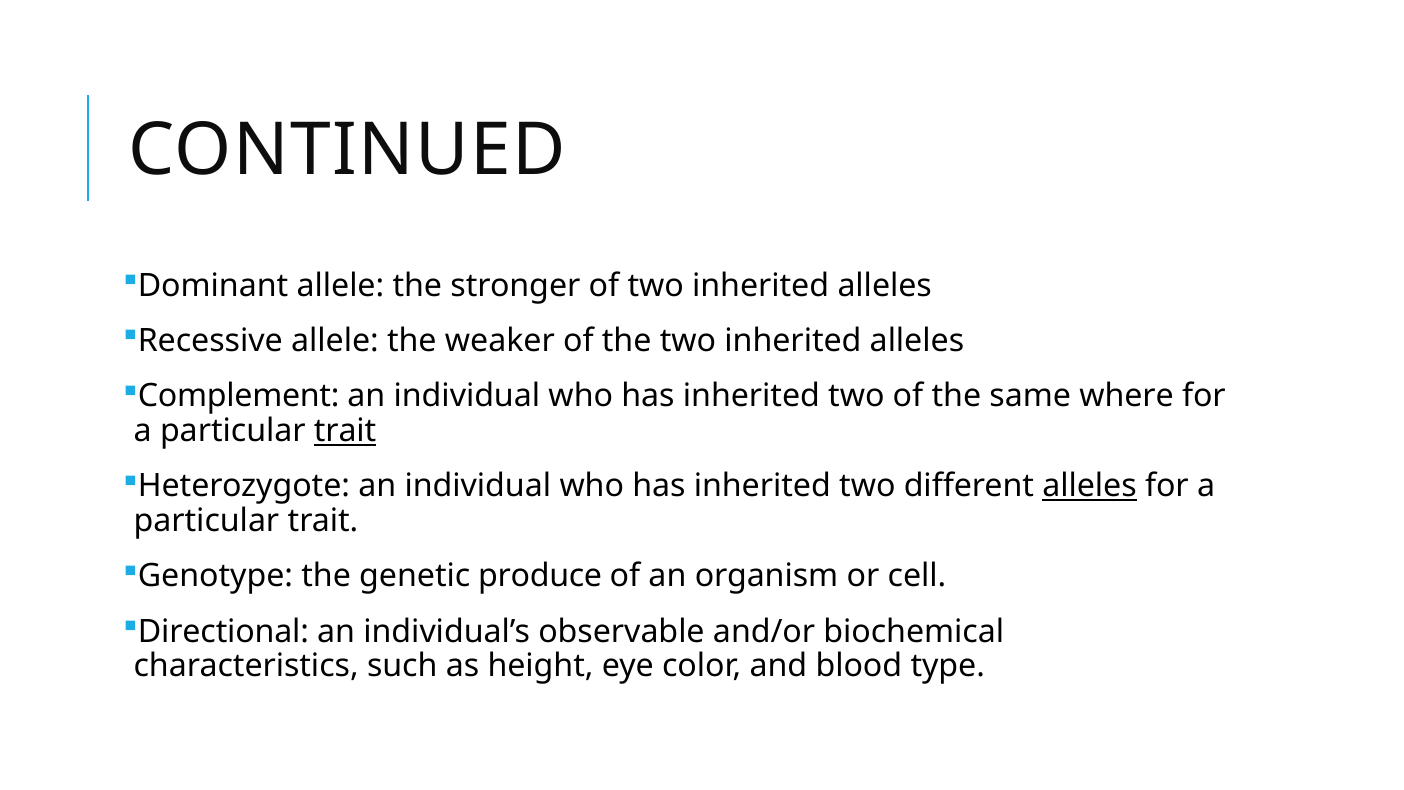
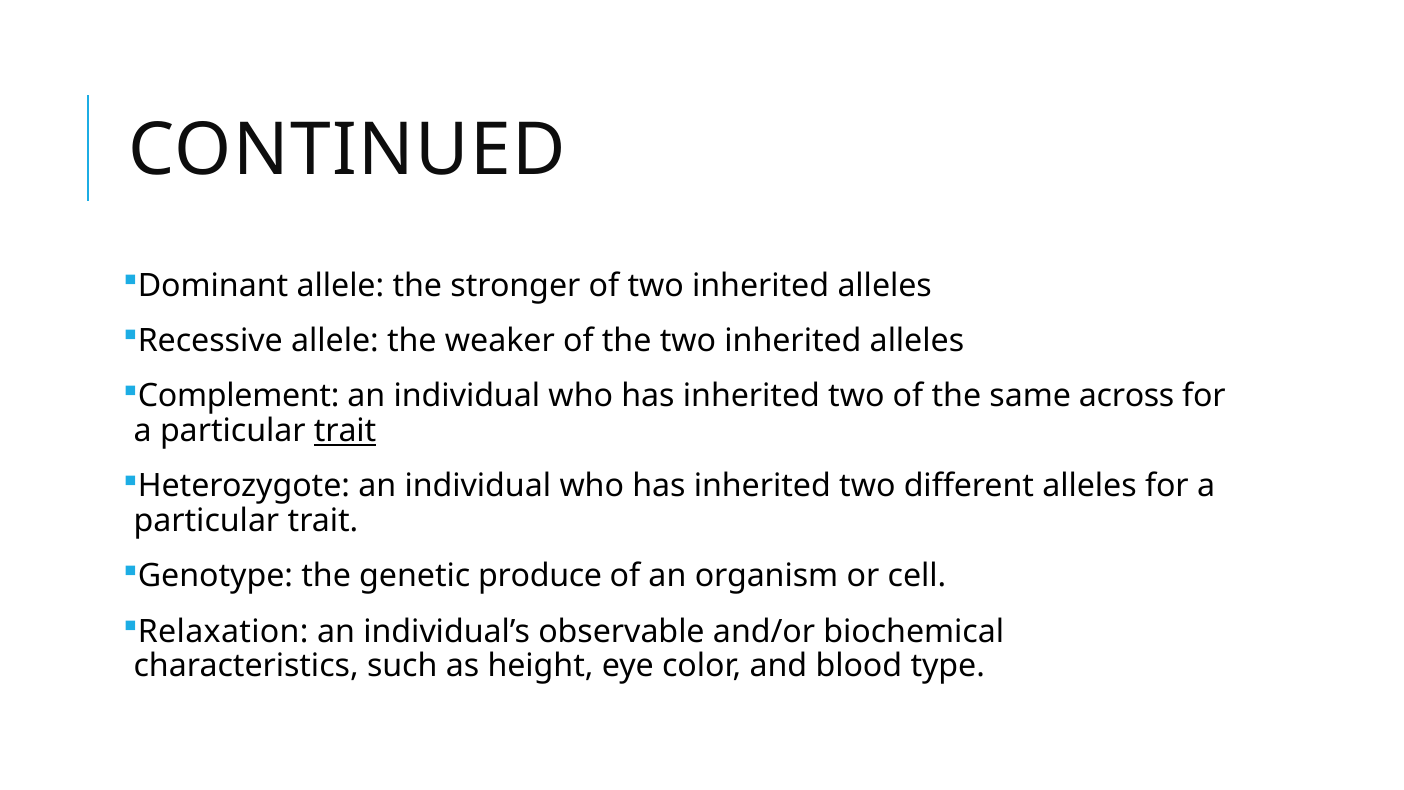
where: where -> across
alleles at (1090, 486) underline: present -> none
Directional: Directional -> Relaxation
